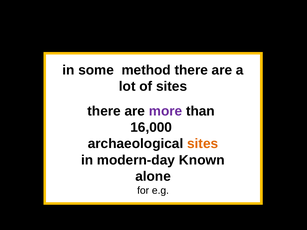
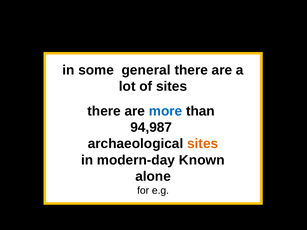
method: method -> general
more colour: purple -> blue
16,000: 16,000 -> 94,987
